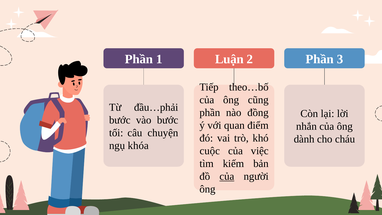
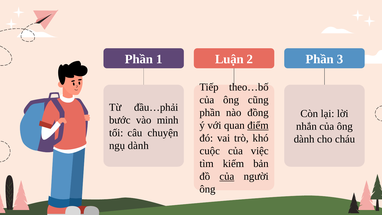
vào bước: bước -> minh
điểm underline: none -> present
ngụ khóa: khóa -> dành
